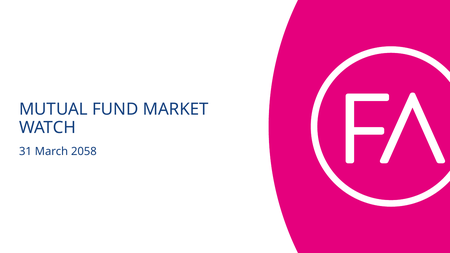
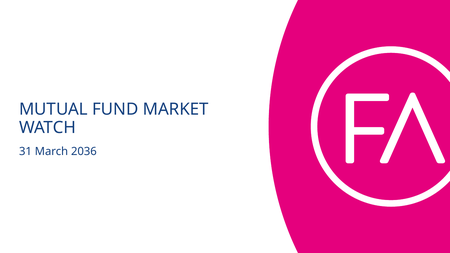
2058: 2058 -> 2036
